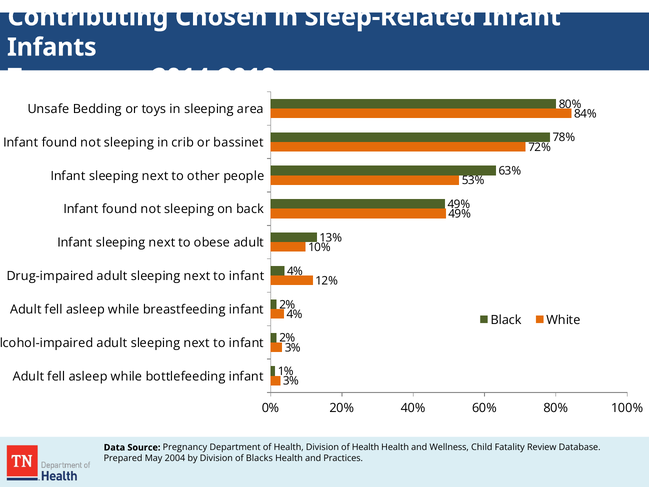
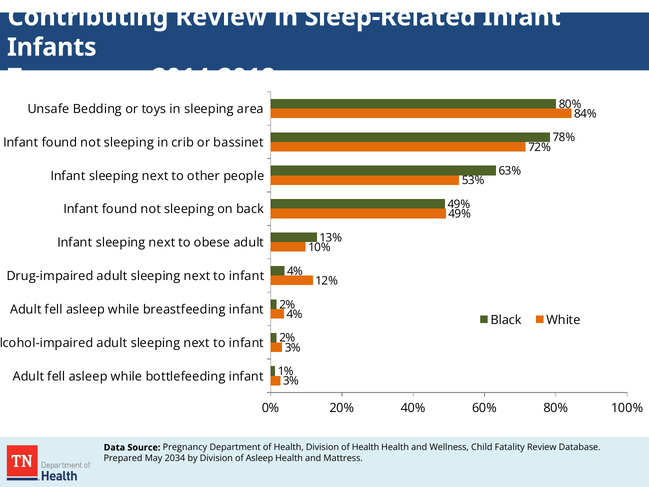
Contributing Chosen: Chosen -> Review
2004: 2004 -> 2034
of Blacks: Blacks -> Asleep
Practices: Practices -> Mattress
